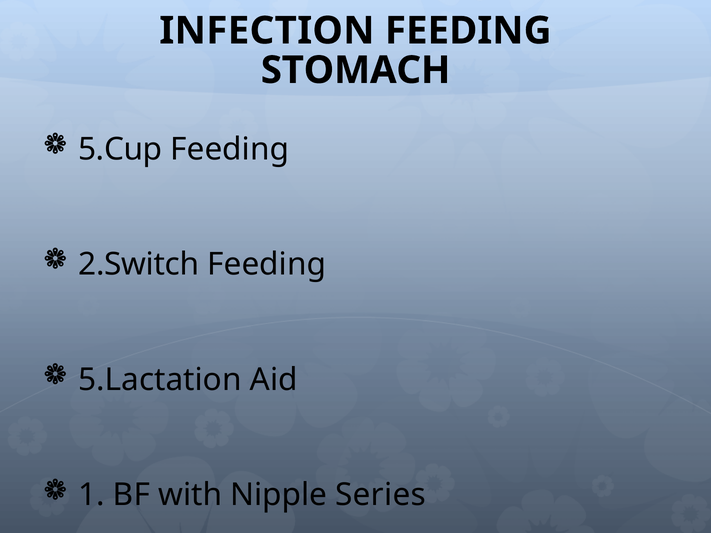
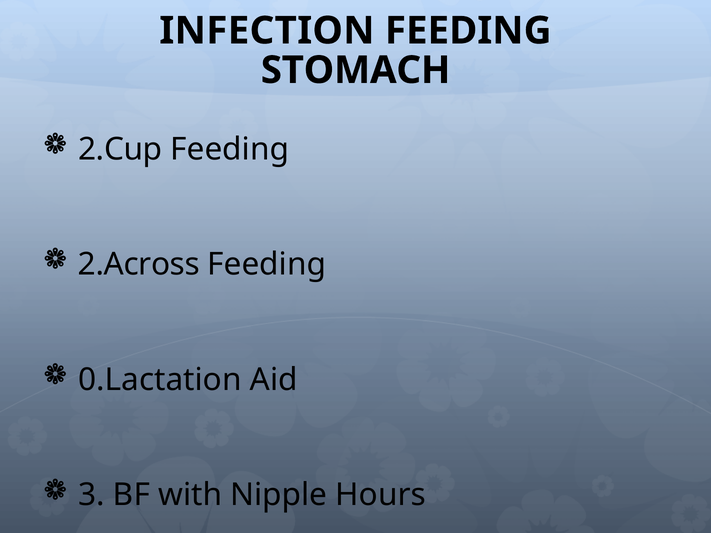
5.Cup: 5.Cup -> 2.Cup
2.Switch: 2.Switch -> 2.Across
5.Lactation: 5.Lactation -> 0.Lactation
1: 1 -> 3
Series: Series -> Hours
